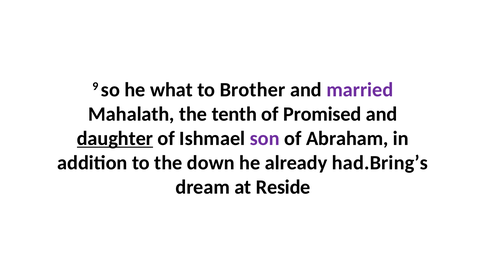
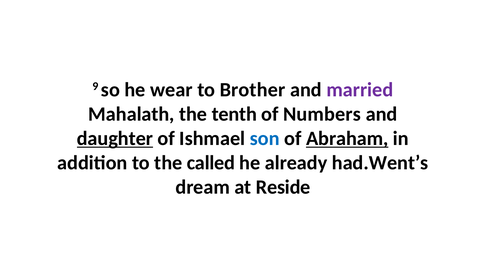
what: what -> wear
Promised: Promised -> Numbers
son colour: purple -> blue
Abraham underline: none -> present
down: down -> called
had.Bring’s: had.Bring’s -> had.Went’s
